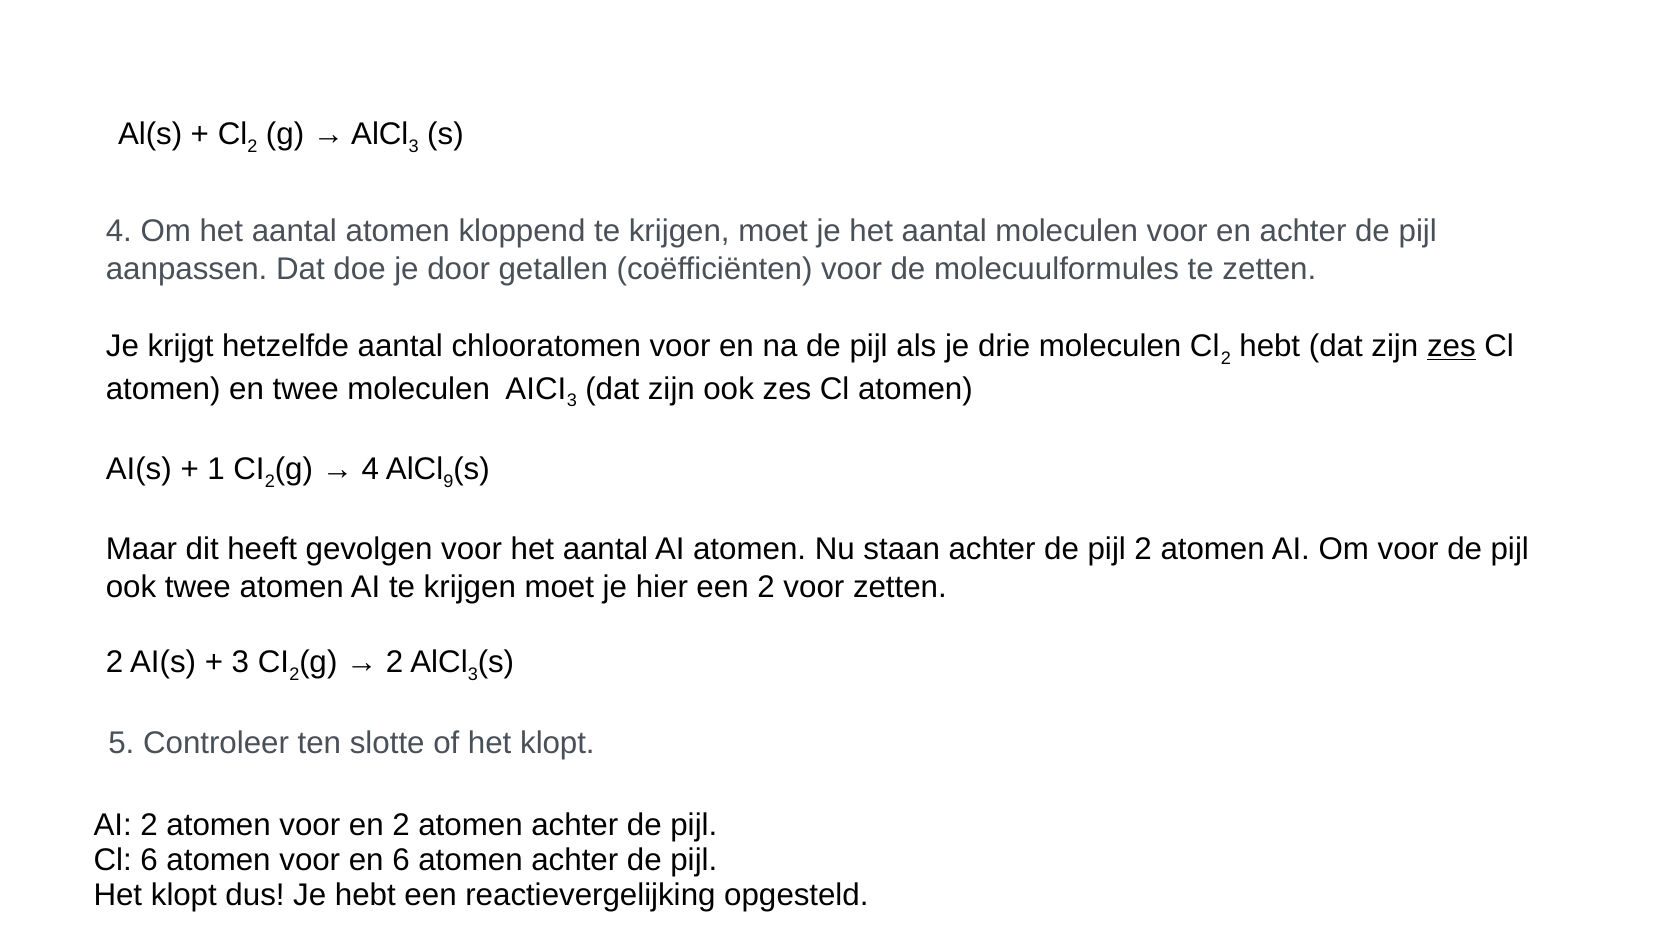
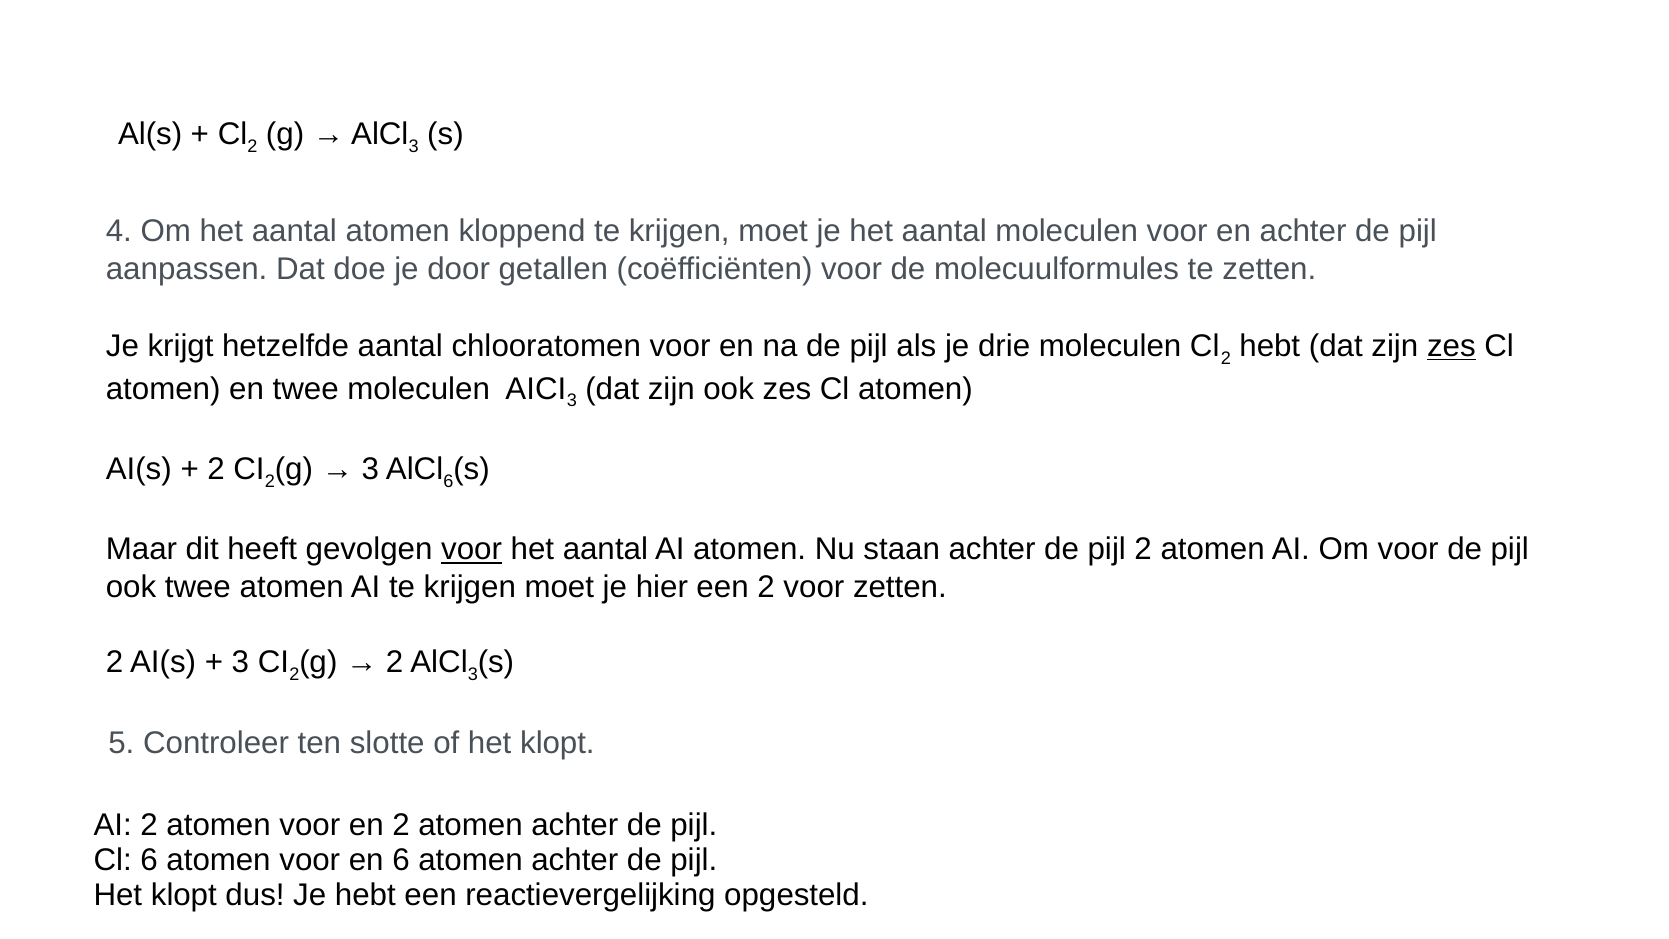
1 at (216, 469): 1 -> 2
4 at (370, 469): 4 -> 3
9 at (449, 481): 9 -> 6
voor at (472, 549) underline: none -> present
